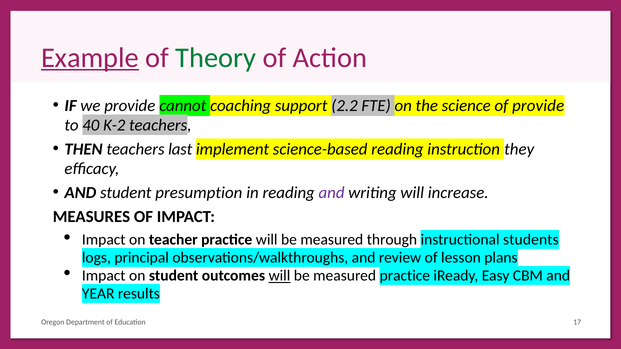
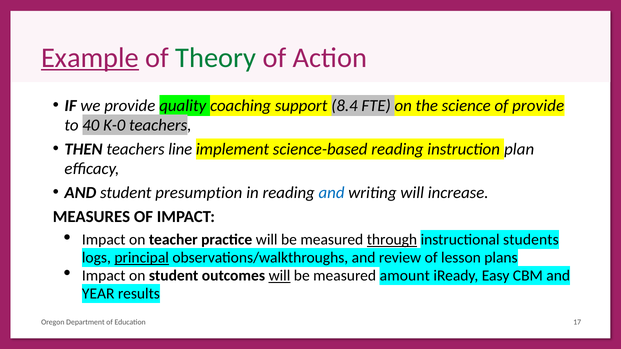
cannot: cannot -> quality
2.2: 2.2 -> 8.4
K-2: K-2 -> K-0
last: last -> line
they: they -> plan
and at (332, 193) colour: purple -> blue
through underline: none -> present
principal underline: none -> present
measured practice: practice -> amount
